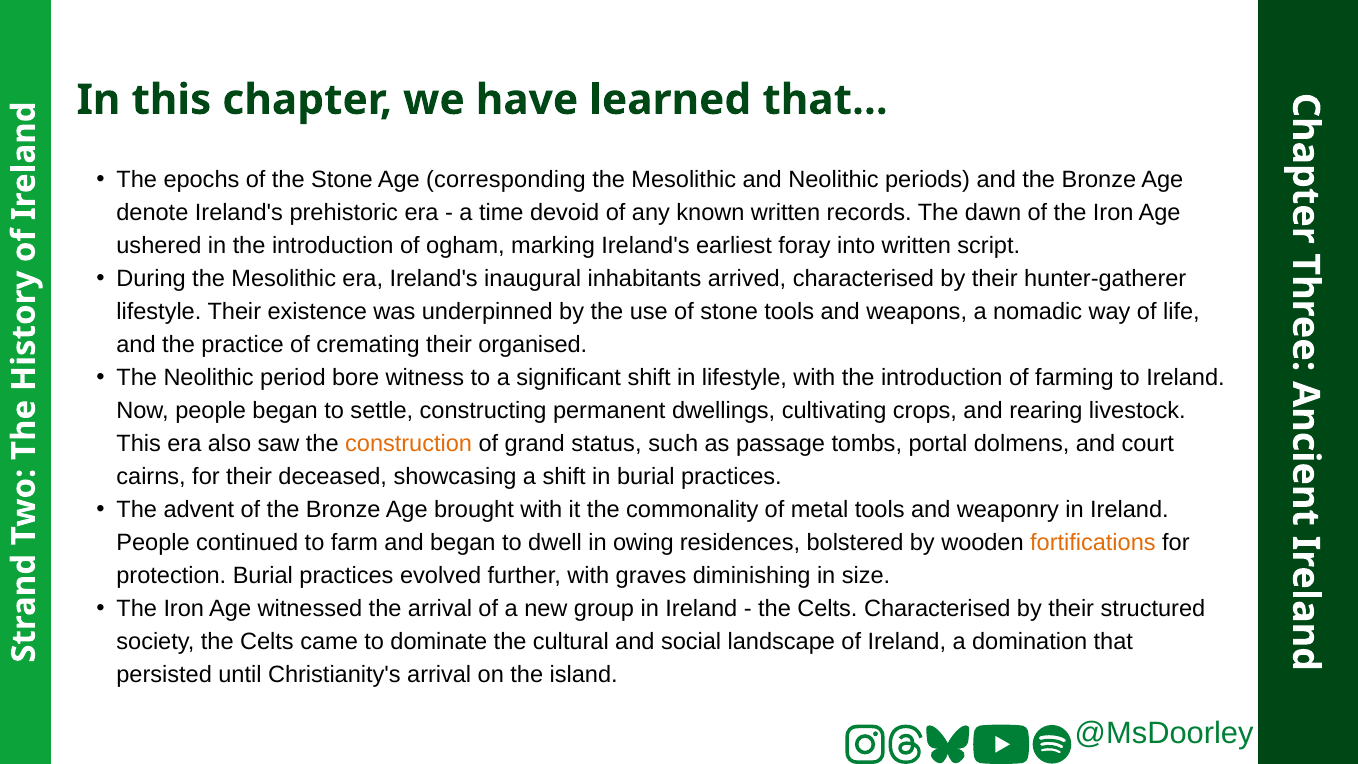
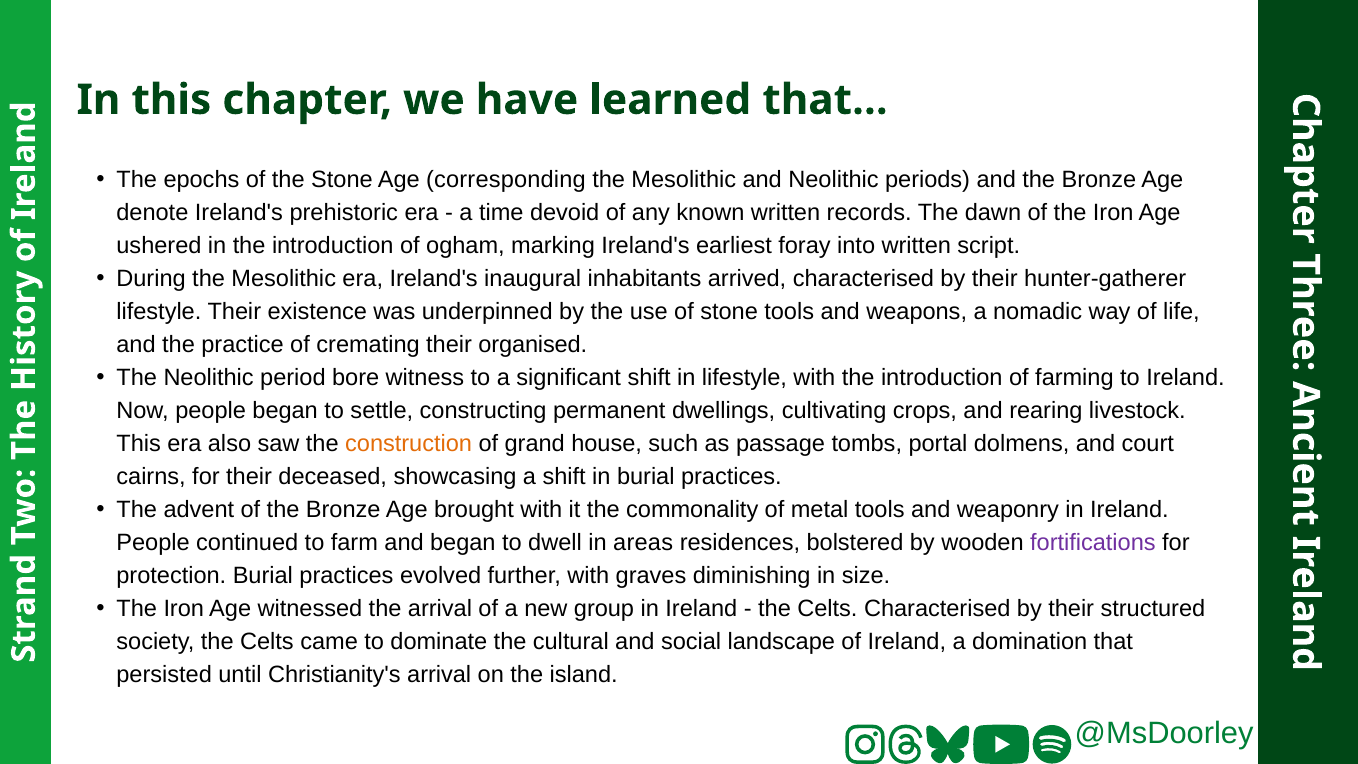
status: status -> house
owing: owing -> areas
fortifications colour: orange -> purple
